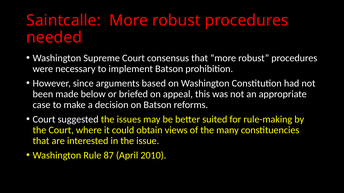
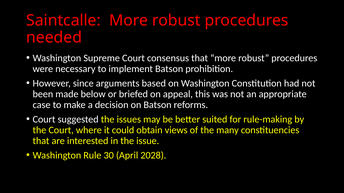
87: 87 -> 30
2010: 2010 -> 2028
